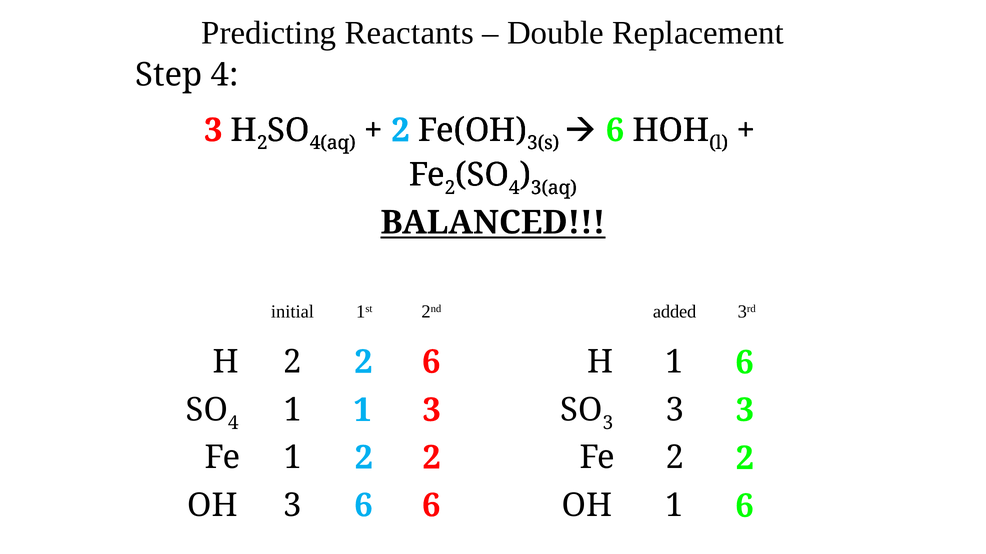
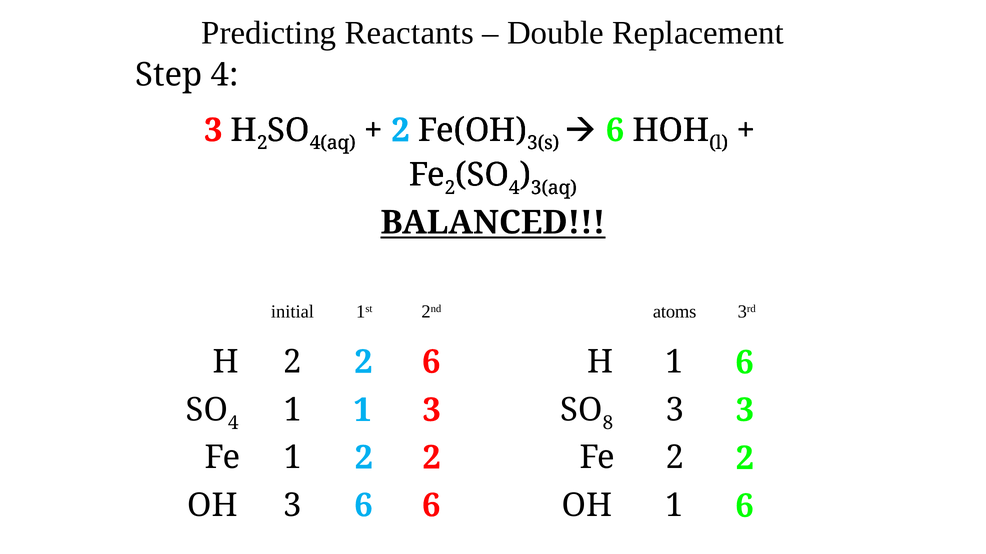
added: added -> atoms
3 at (608, 423): 3 -> 8
